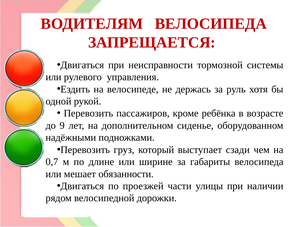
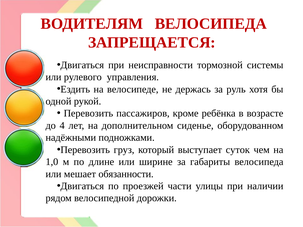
9: 9 -> 4
сзади: сзади -> суток
0,7: 0,7 -> 1,0
